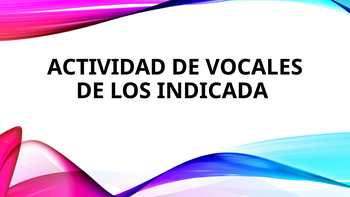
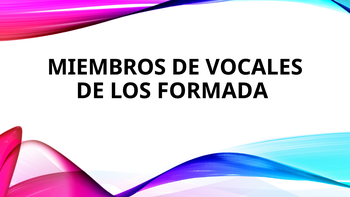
ACTIVIDAD: ACTIVIDAD -> MIEMBROS
INDICADA: INDICADA -> FORMADA
